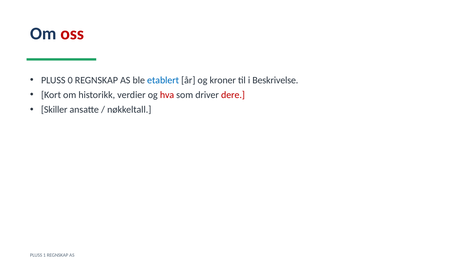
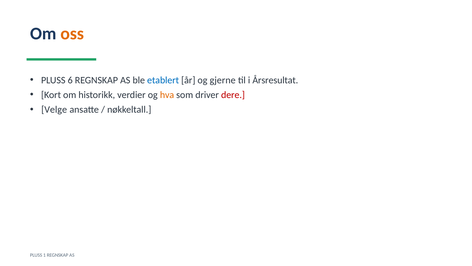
oss colour: red -> orange
0: 0 -> 6
kroner: kroner -> gjerne
Beskrivelse: Beskrivelse -> Årsresultat
hva colour: red -> orange
Skiller: Skiller -> Velge
